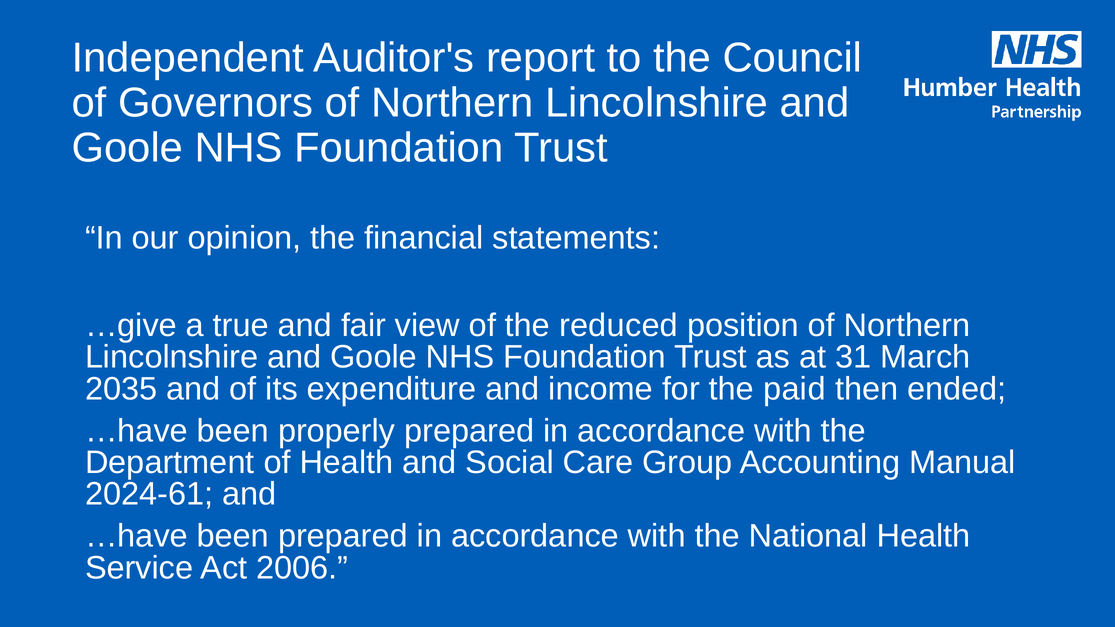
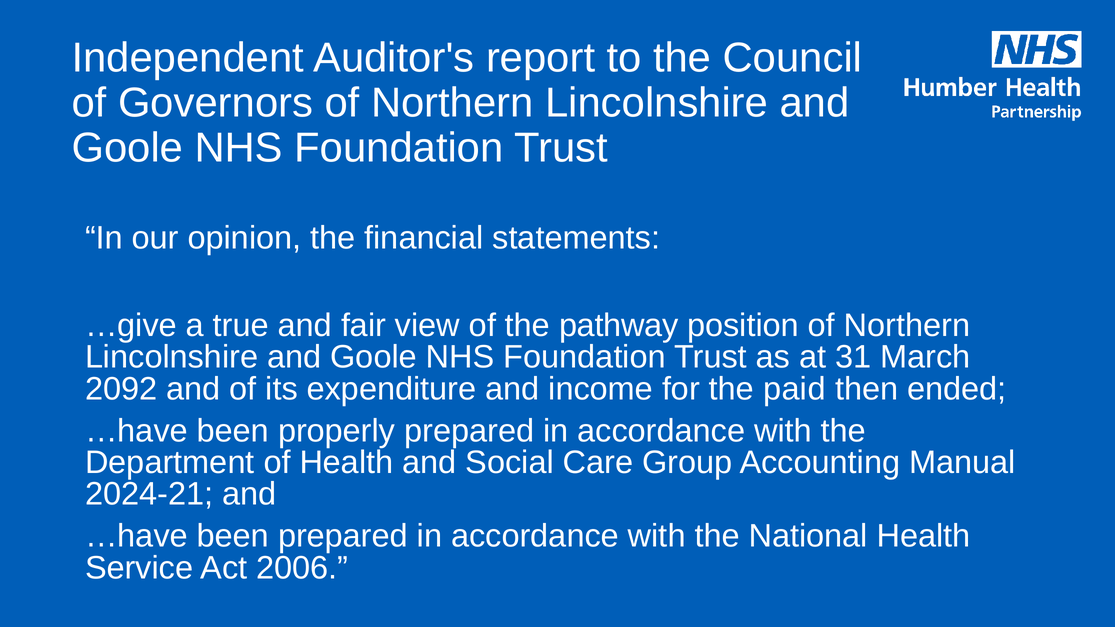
reduced: reduced -> pathway
2035: 2035 -> 2092
2024-61: 2024-61 -> 2024-21
